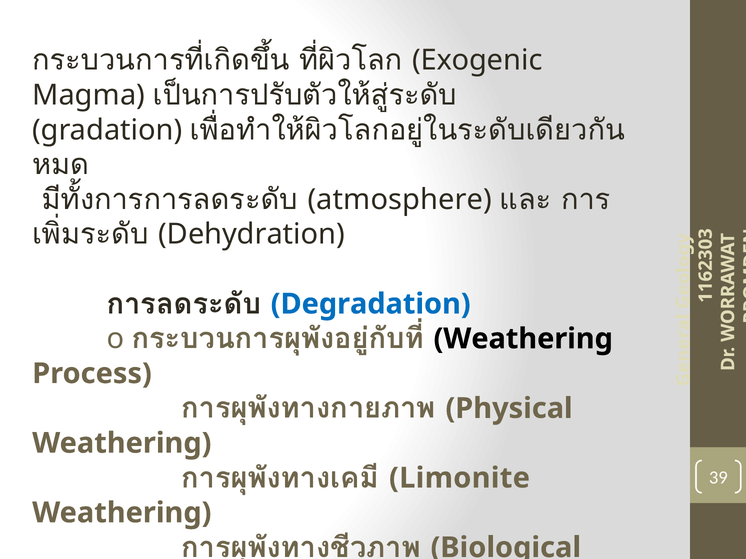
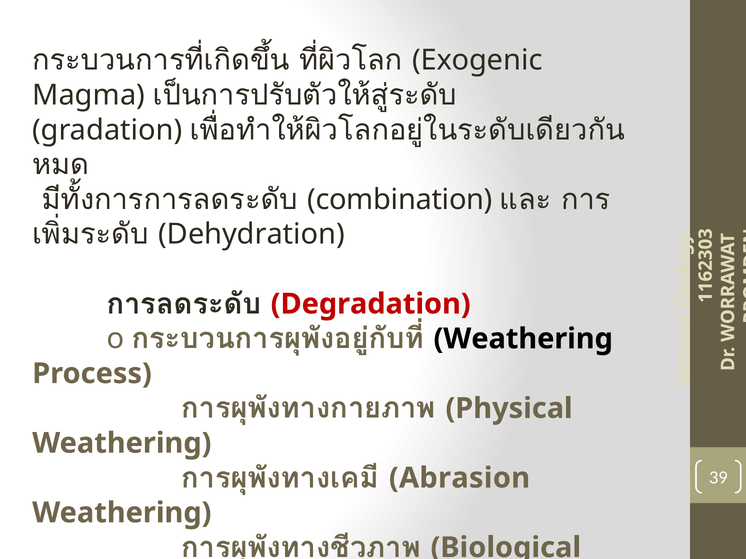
atmosphere: atmosphere -> combination
Degradation colour: blue -> red
Limonite: Limonite -> Abrasion
